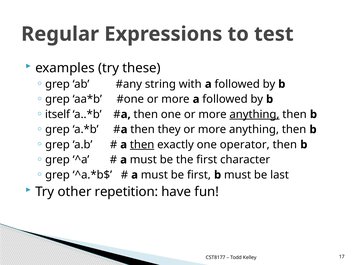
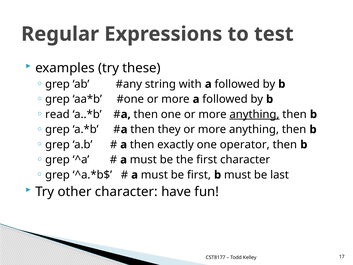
itself: itself -> read
then at (142, 144) underline: present -> none
other repetition: repetition -> character
